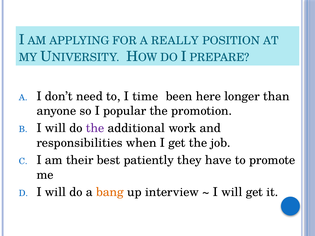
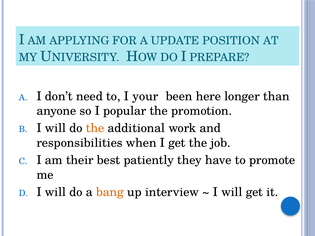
REALLY: REALLY -> UPDATE
time: time -> your
the at (95, 128) colour: purple -> orange
